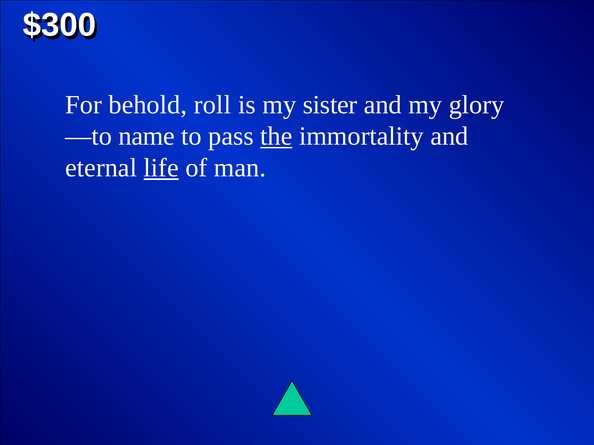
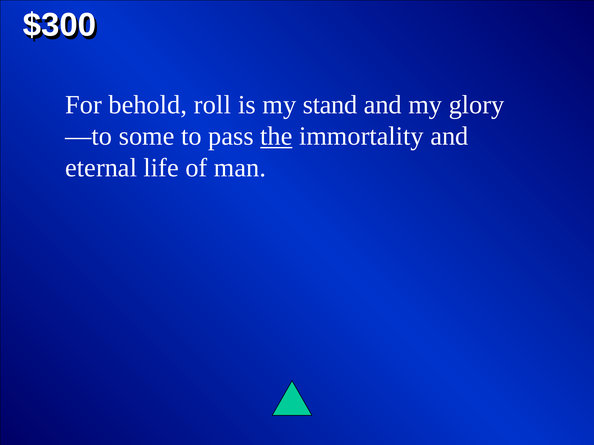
sister: sister -> stand
name: name -> some
life underline: present -> none
